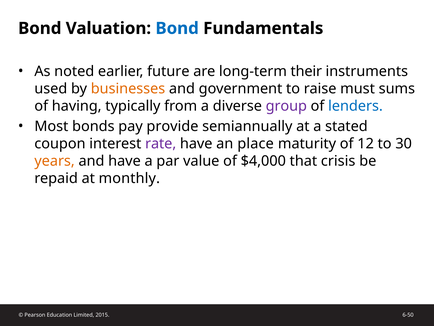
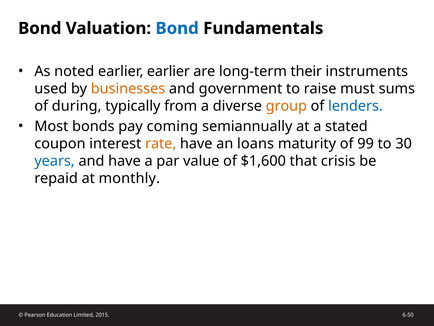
earlier future: future -> earlier
having: having -> during
group colour: purple -> orange
provide: provide -> coming
rate colour: purple -> orange
place: place -> loans
12: 12 -> 99
years colour: orange -> blue
$4,000: $4,000 -> $1,600
